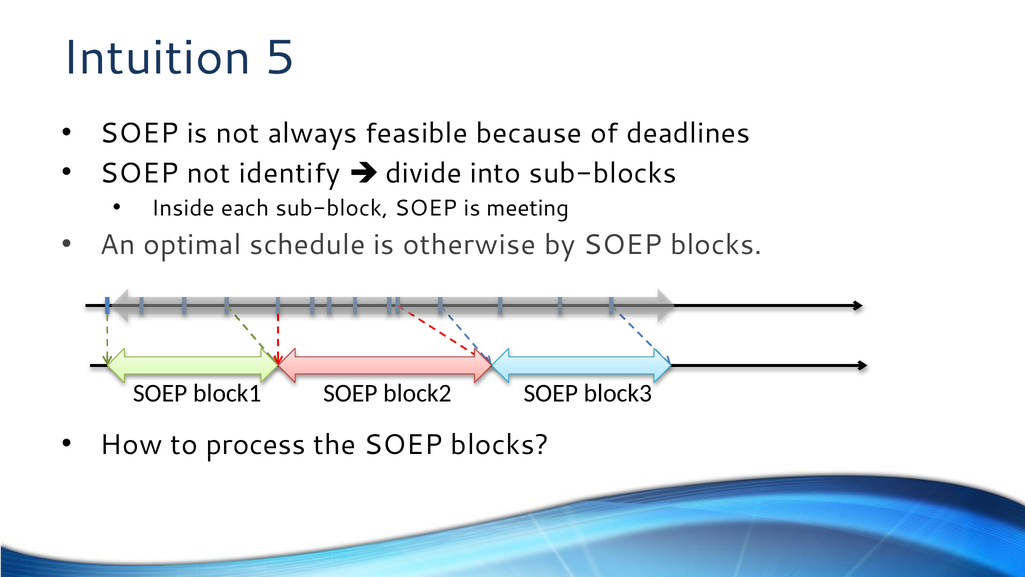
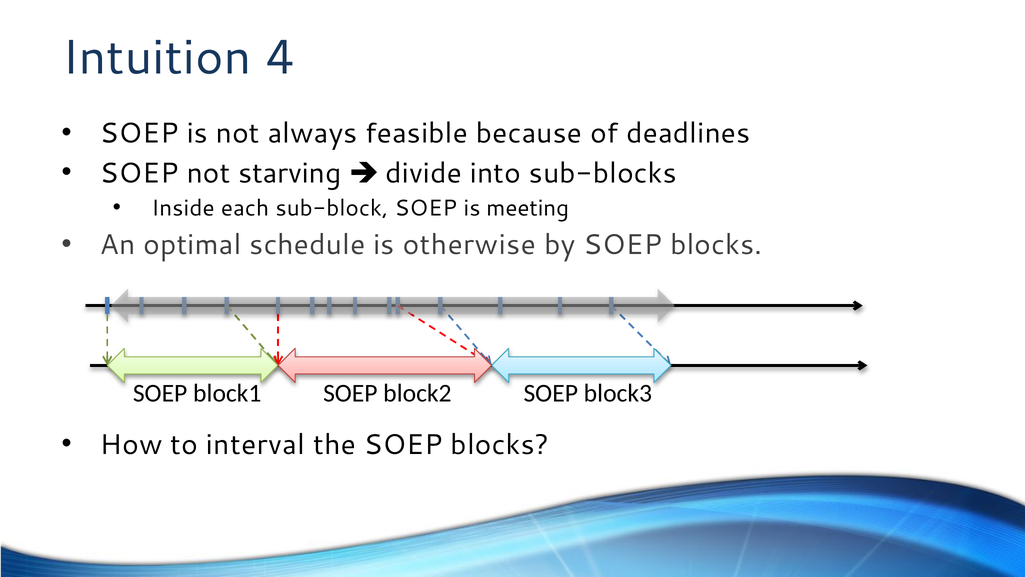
5: 5 -> 4
identify: identify -> starving
process: process -> interval
